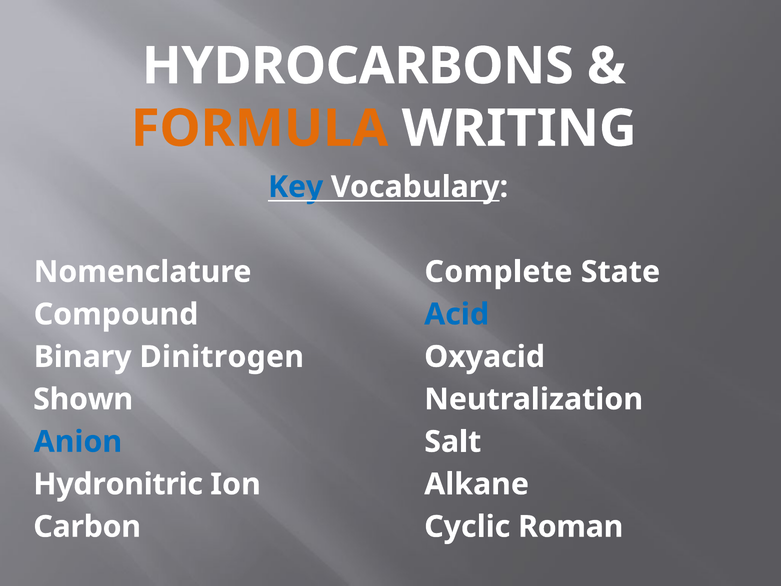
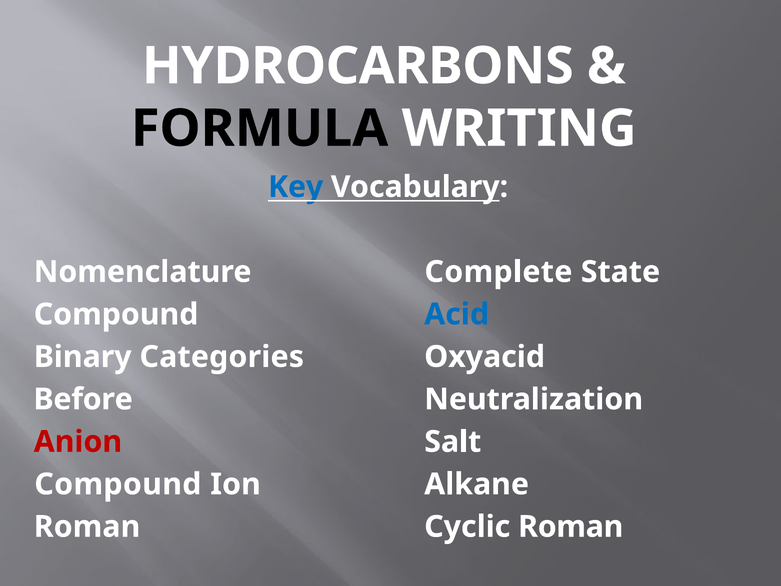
FORMULA colour: orange -> black
Dinitrogen: Dinitrogen -> Categories
Shown: Shown -> Before
Anion colour: blue -> red
Hydronitric at (118, 484): Hydronitric -> Compound
Carbon at (87, 527): Carbon -> Roman
